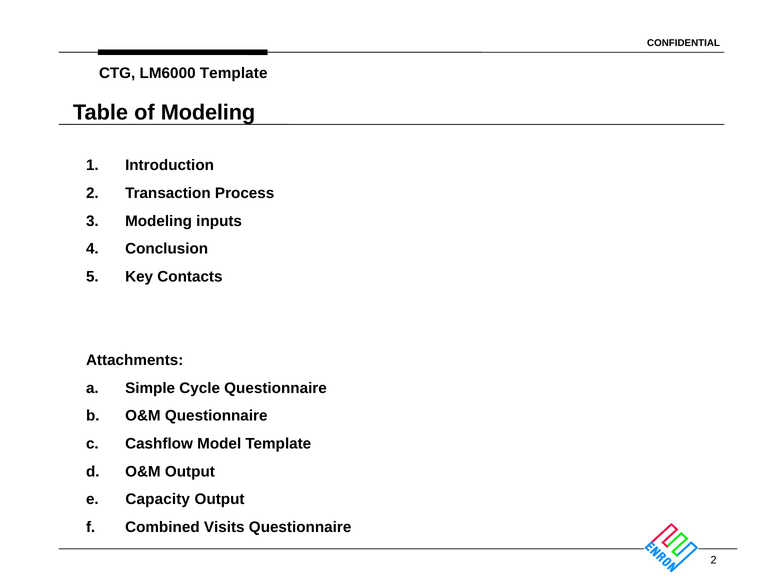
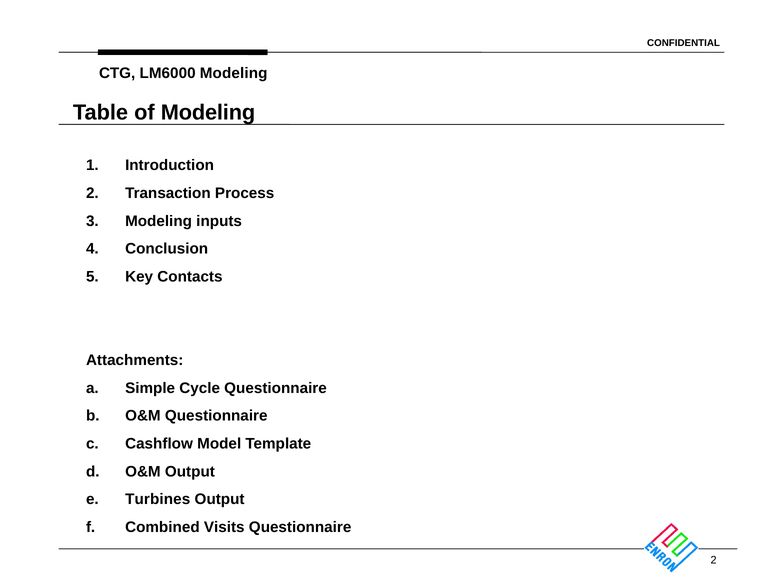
LM6000 Template: Template -> Modeling
Capacity: Capacity -> Turbines
